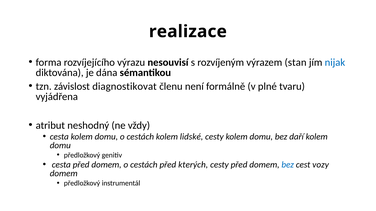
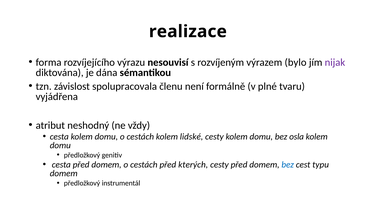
stan: stan -> bylo
nijak colour: blue -> purple
diagnostikovat: diagnostikovat -> spolupracovala
daří: daří -> osla
vozy: vozy -> typu
